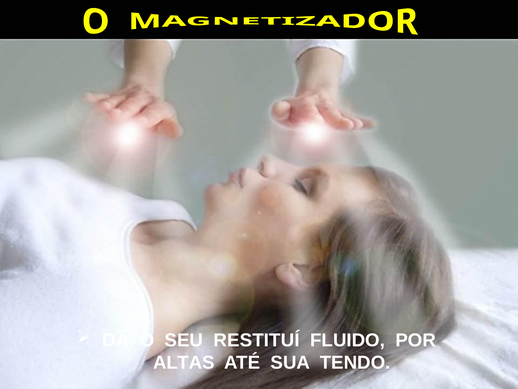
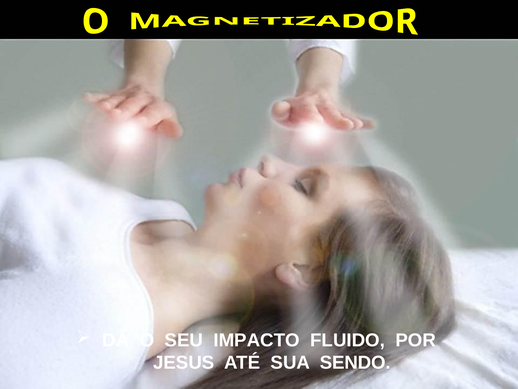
RESTITUÍ: RESTITUÍ -> IMPACTO
ALTAS: ALTAS -> JESUS
TENDO: TENDO -> SENDO
